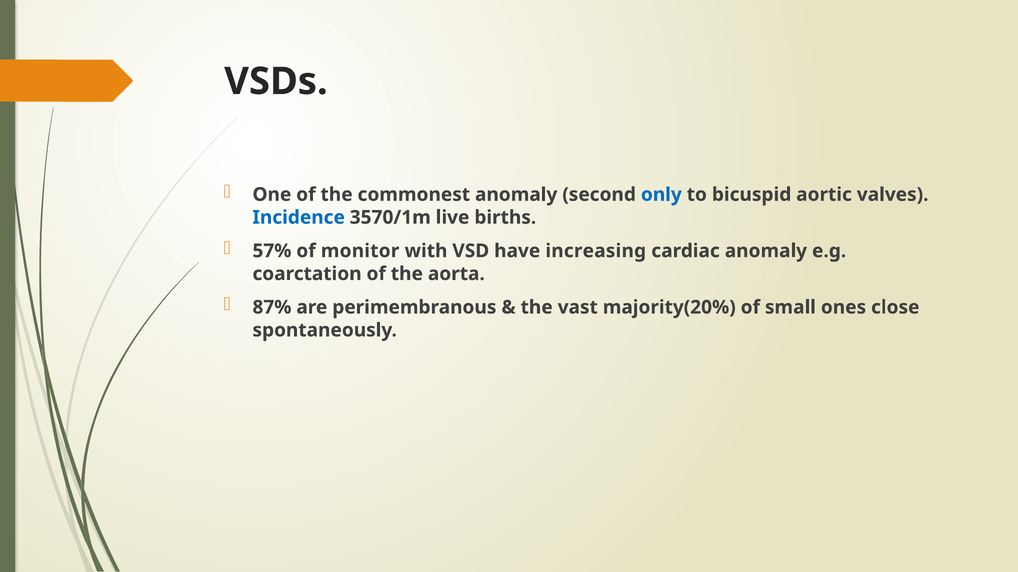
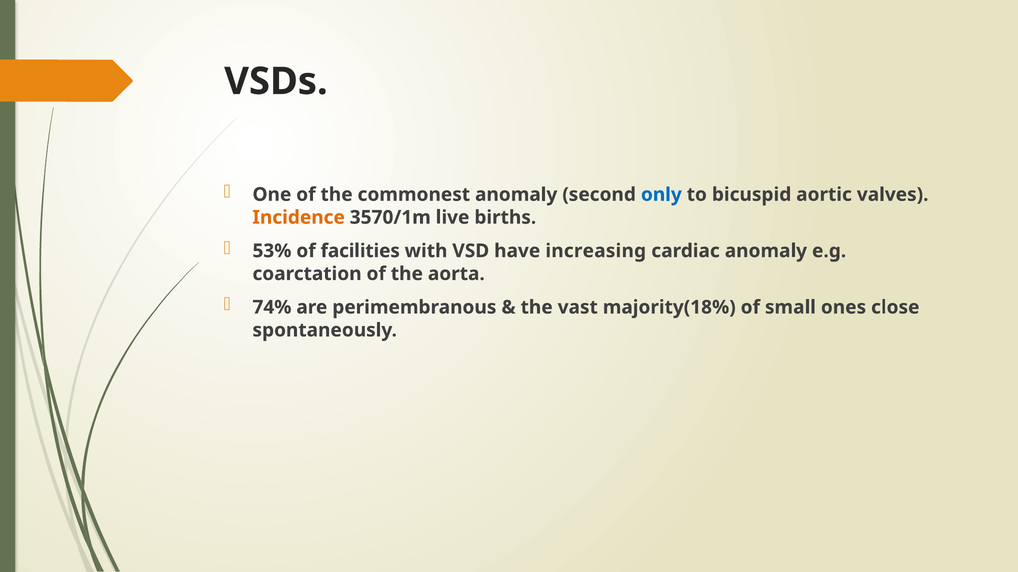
Incidence colour: blue -> orange
57%: 57% -> 53%
monitor: monitor -> facilities
87%: 87% -> 74%
majority(20%: majority(20% -> majority(18%
